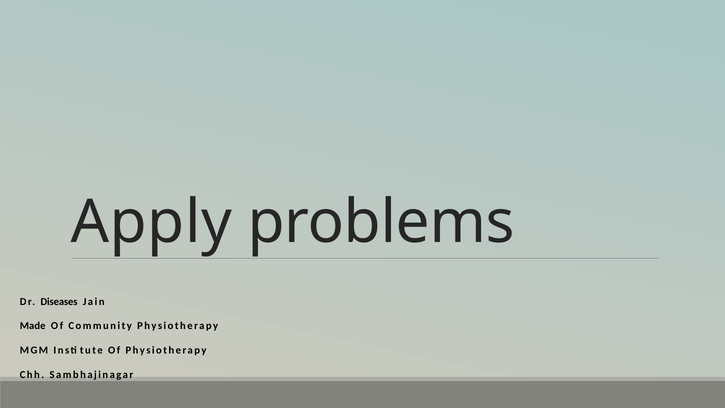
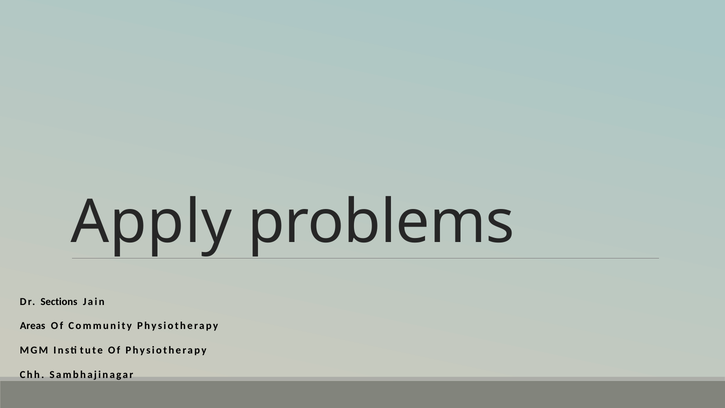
Diseases: Diseases -> Sections
Made: Made -> Areas
